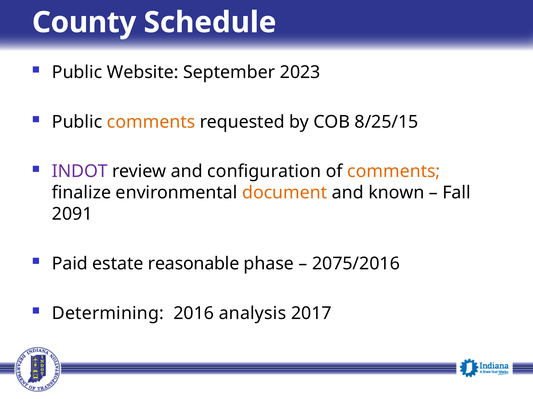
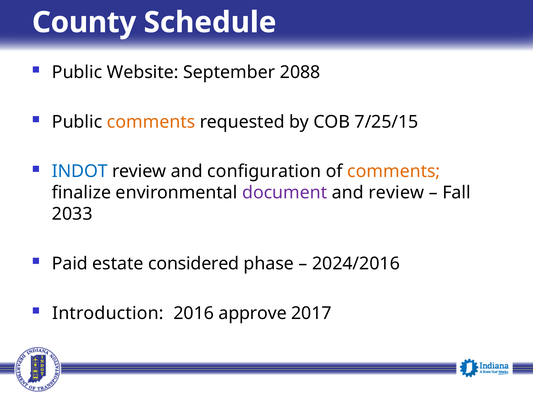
2023: 2023 -> 2088
8/25/15: 8/25/15 -> 7/25/15
INDOT colour: purple -> blue
document colour: orange -> purple
and known: known -> review
2091: 2091 -> 2033
reasonable: reasonable -> considered
2075/2016: 2075/2016 -> 2024/2016
Determining: Determining -> Introduction
analysis: analysis -> approve
